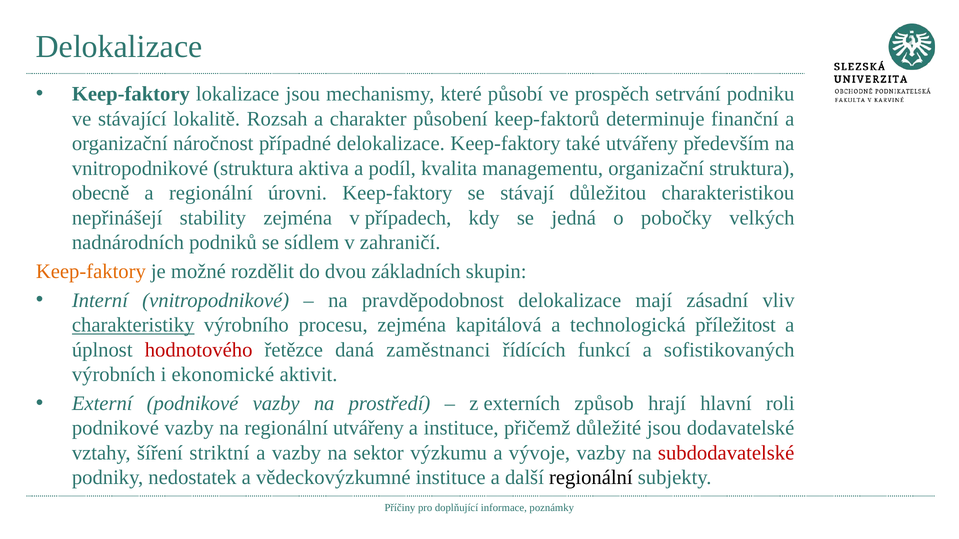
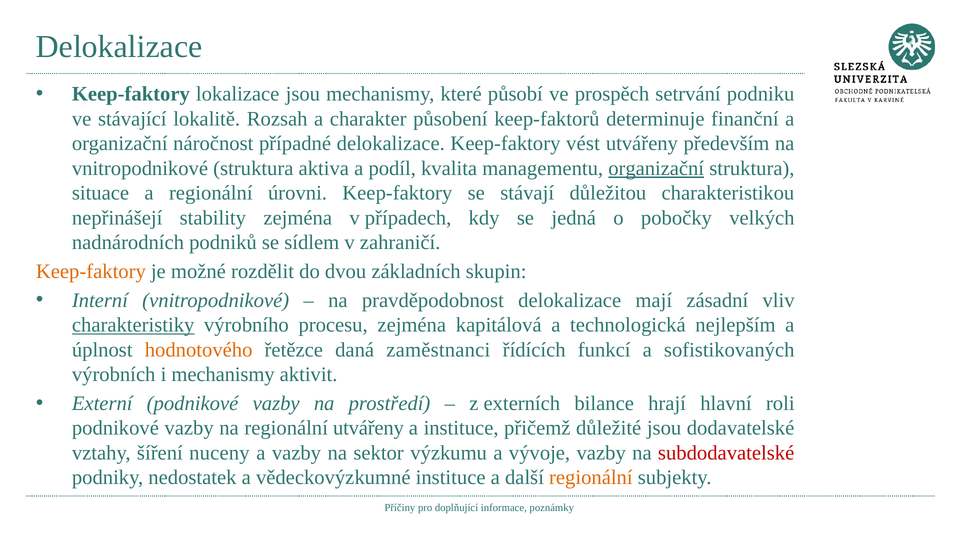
také: také -> vést
organizační at (656, 168) underline: none -> present
obecně: obecně -> situace
příležitost: příležitost -> nejlepším
hodnotového colour: red -> orange
i ekonomické: ekonomické -> mechanismy
způsob: způsob -> bilance
striktní: striktní -> nuceny
regionální at (591, 478) colour: black -> orange
